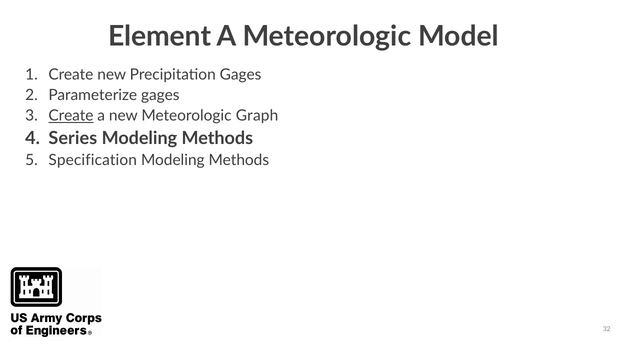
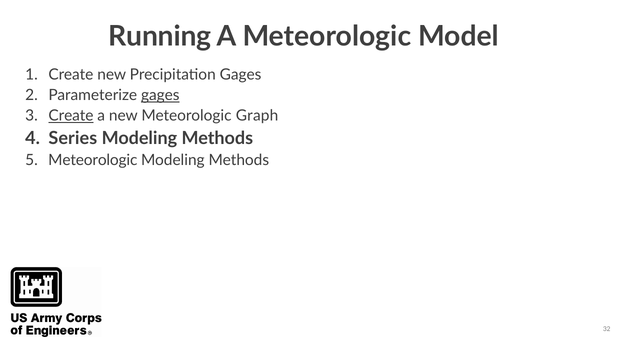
Element: Element -> Running
gages at (160, 95) underline: none -> present
Specification at (93, 160): Specification -> Meteorologic
